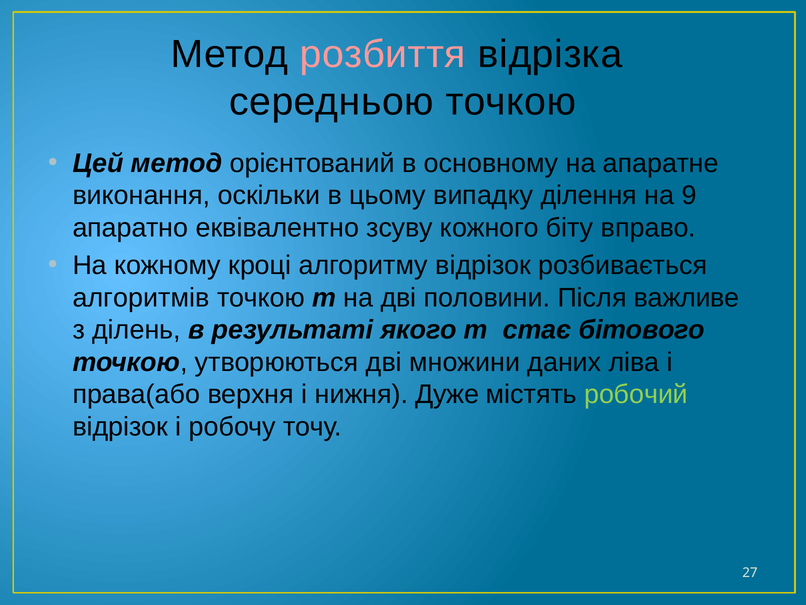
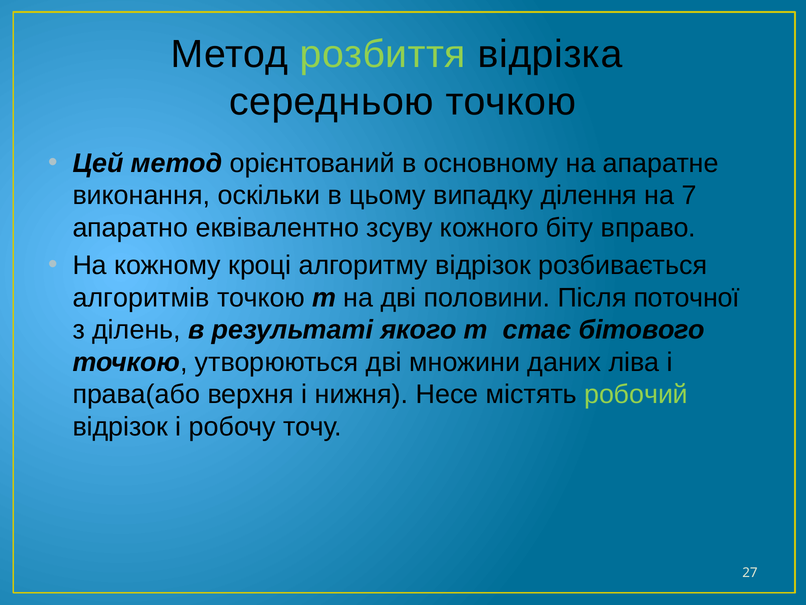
розбиття colour: pink -> light green
9: 9 -> 7
важливе: важливе -> поточної
Дуже: Дуже -> Несе
